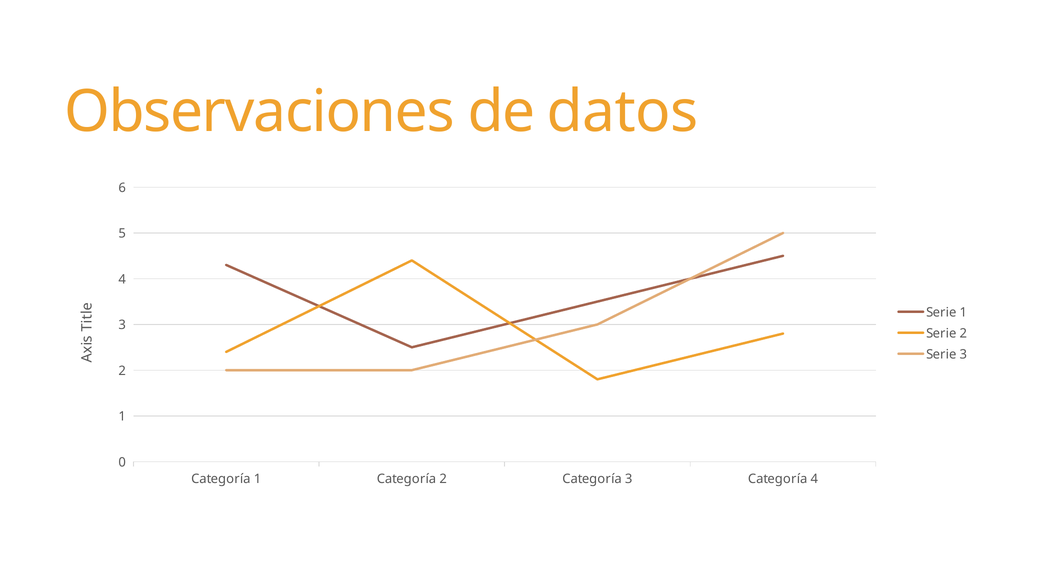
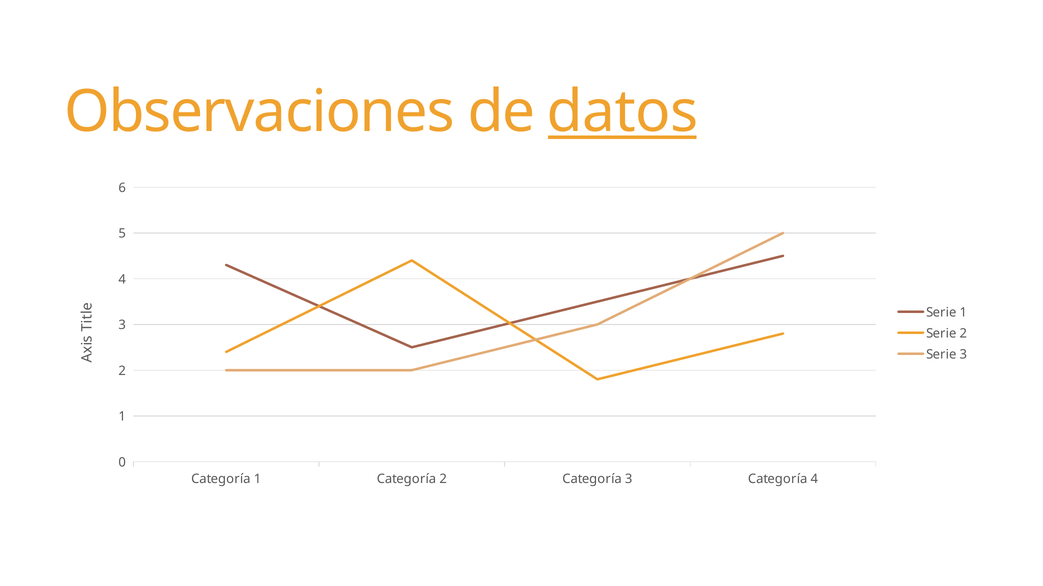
datos underline: none -> present
